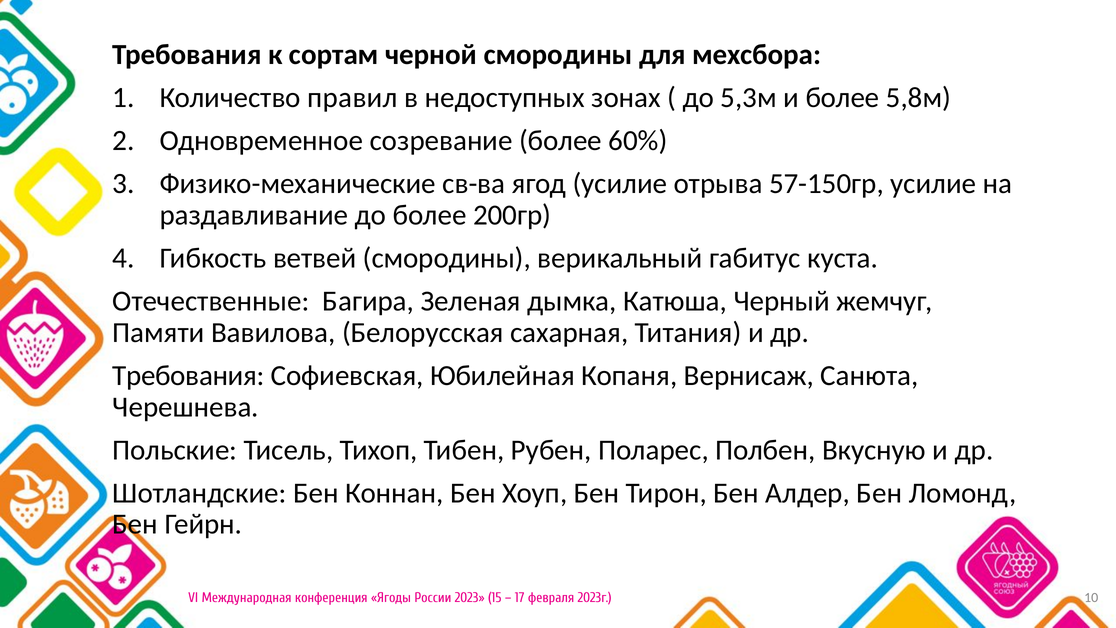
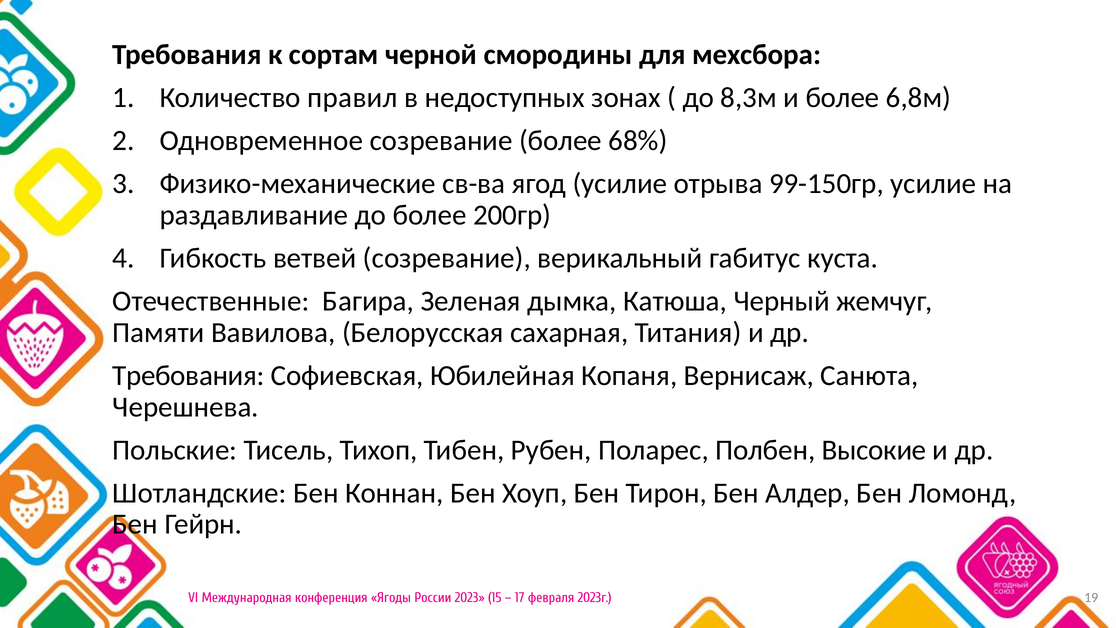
5,3м: 5,3м -> 8,3м
5,8м: 5,8м -> 6,8м
60%: 60% -> 68%
57-150гр: 57-150гр -> 99-150гр
ветвей смородины: смородины -> созревание
Вкусную: Вкусную -> Высокие
10: 10 -> 19
